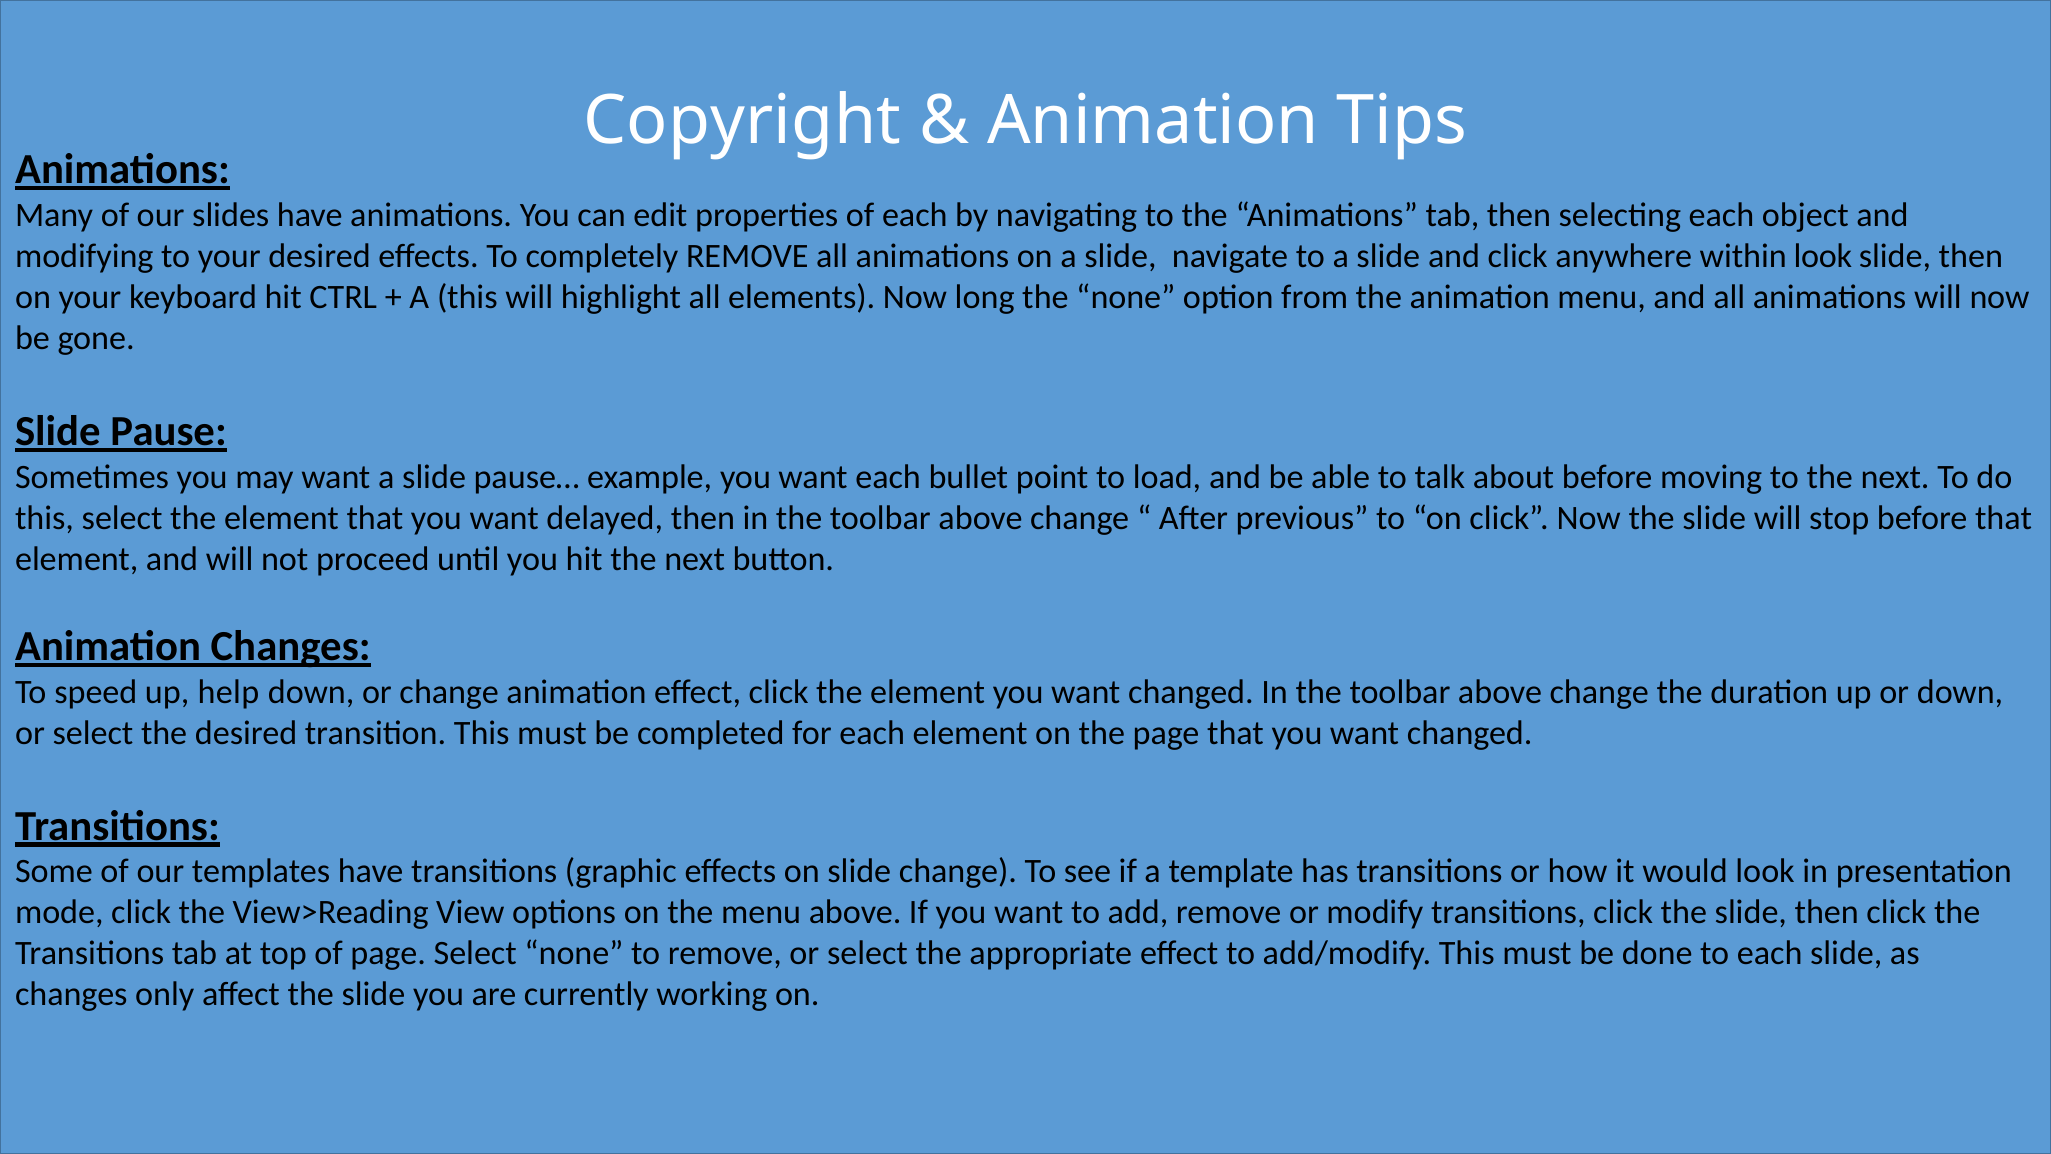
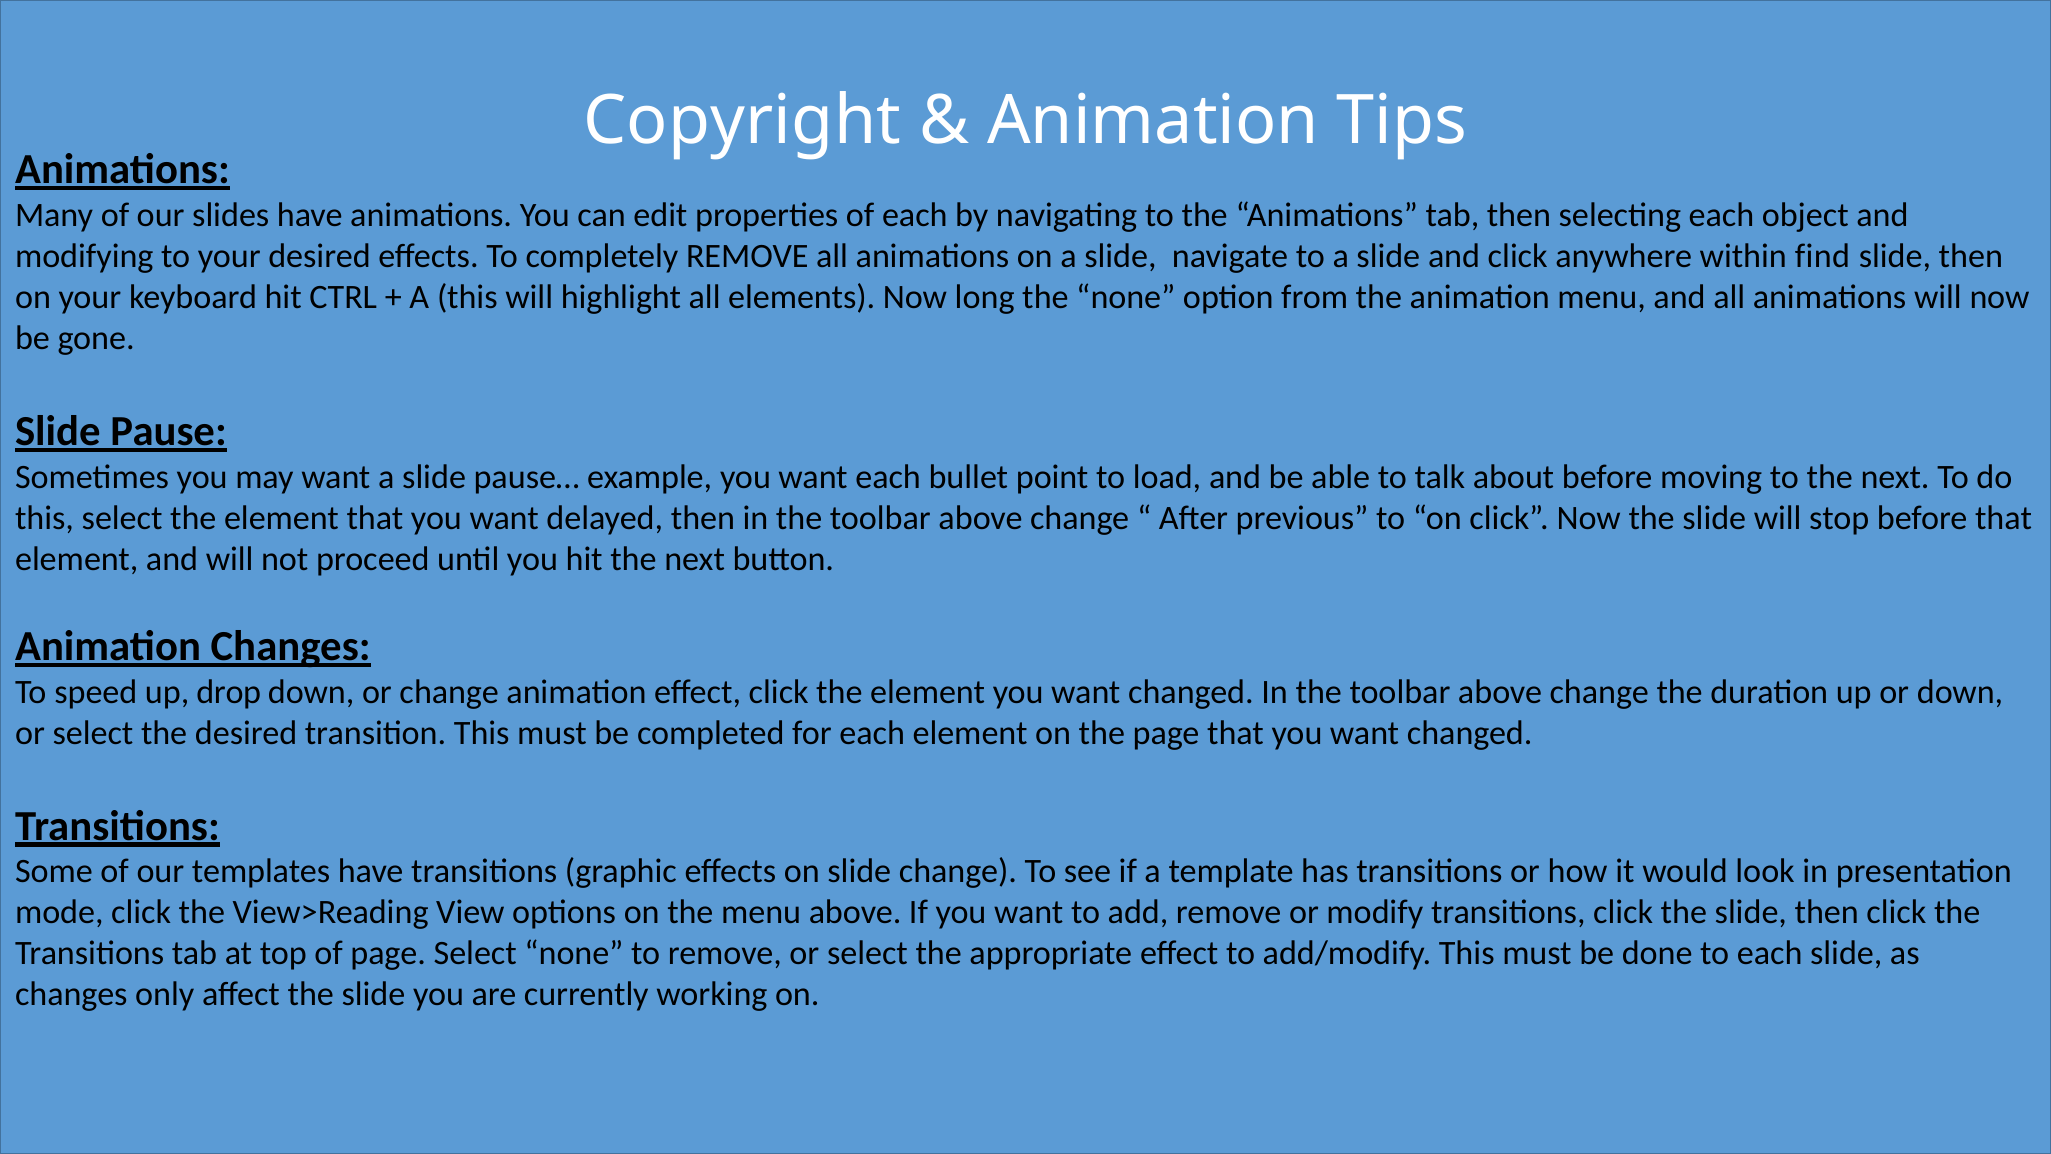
within look: look -> find
help: help -> drop
